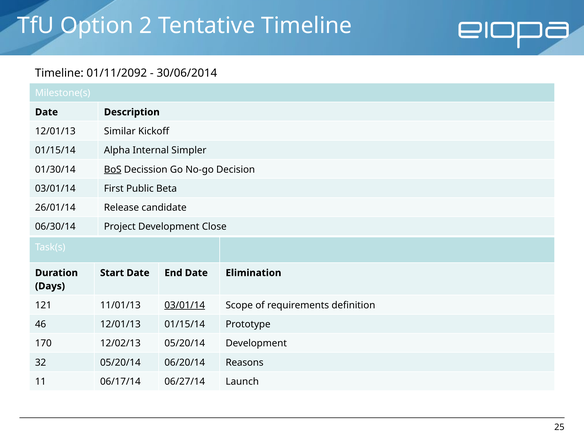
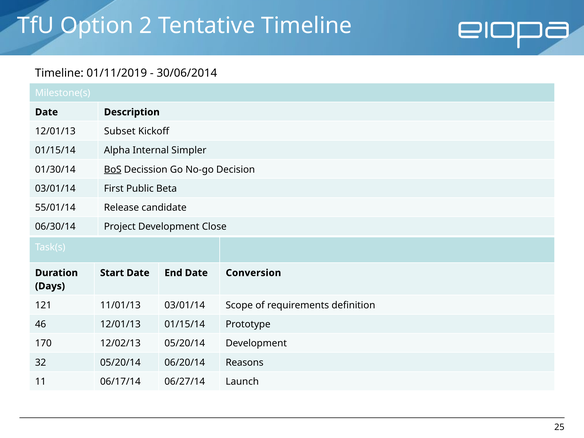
01/11/2092: 01/11/2092 -> 01/11/2019
Similar: Similar -> Subset
26/01/14: 26/01/14 -> 55/01/14
Elimination: Elimination -> Conversion
03/01/14 at (185, 305) underline: present -> none
